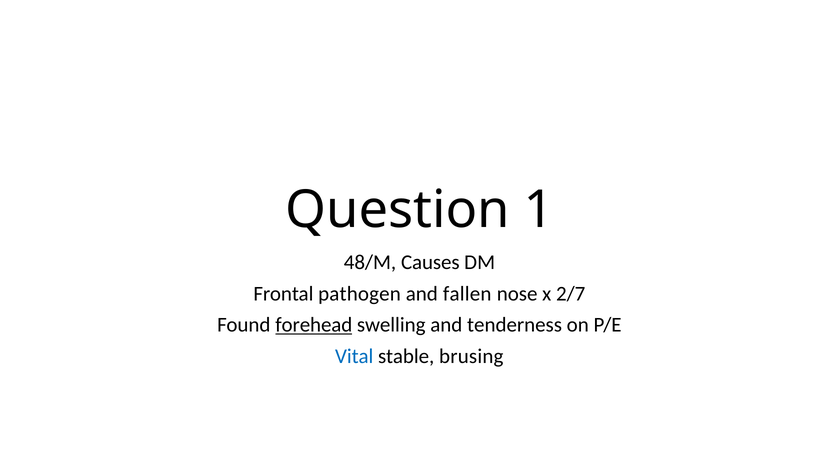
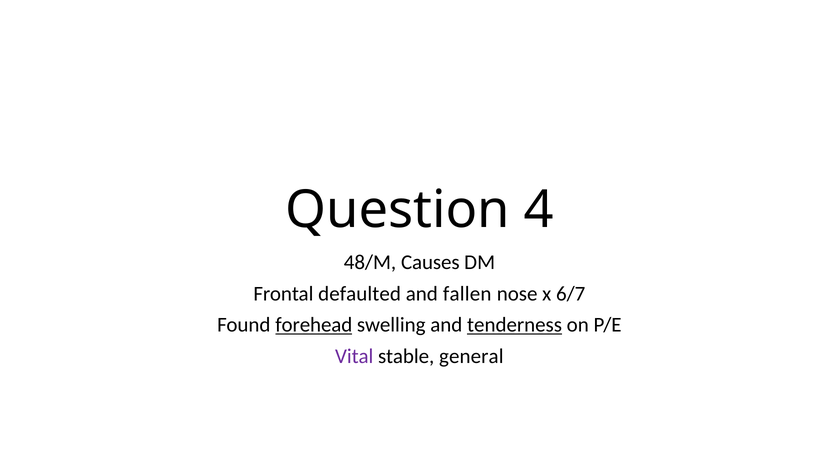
1: 1 -> 4
pathogen: pathogen -> defaulted
2/7: 2/7 -> 6/7
tenderness underline: none -> present
Vital colour: blue -> purple
brusing: brusing -> general
